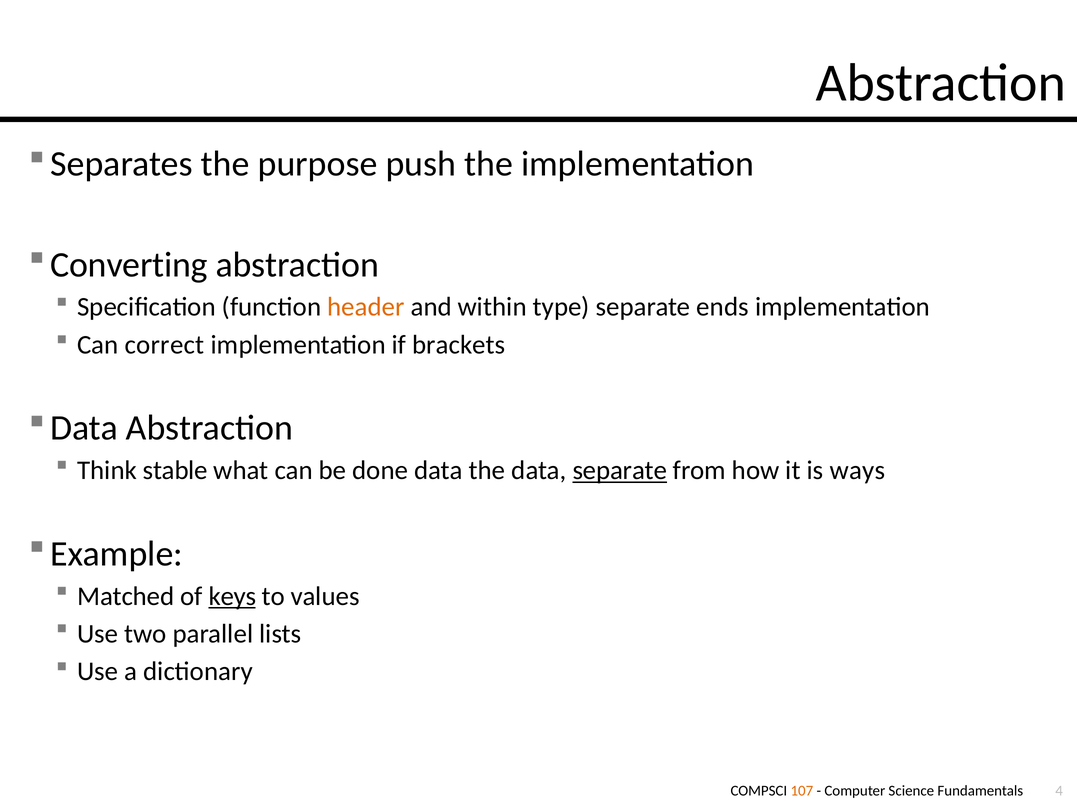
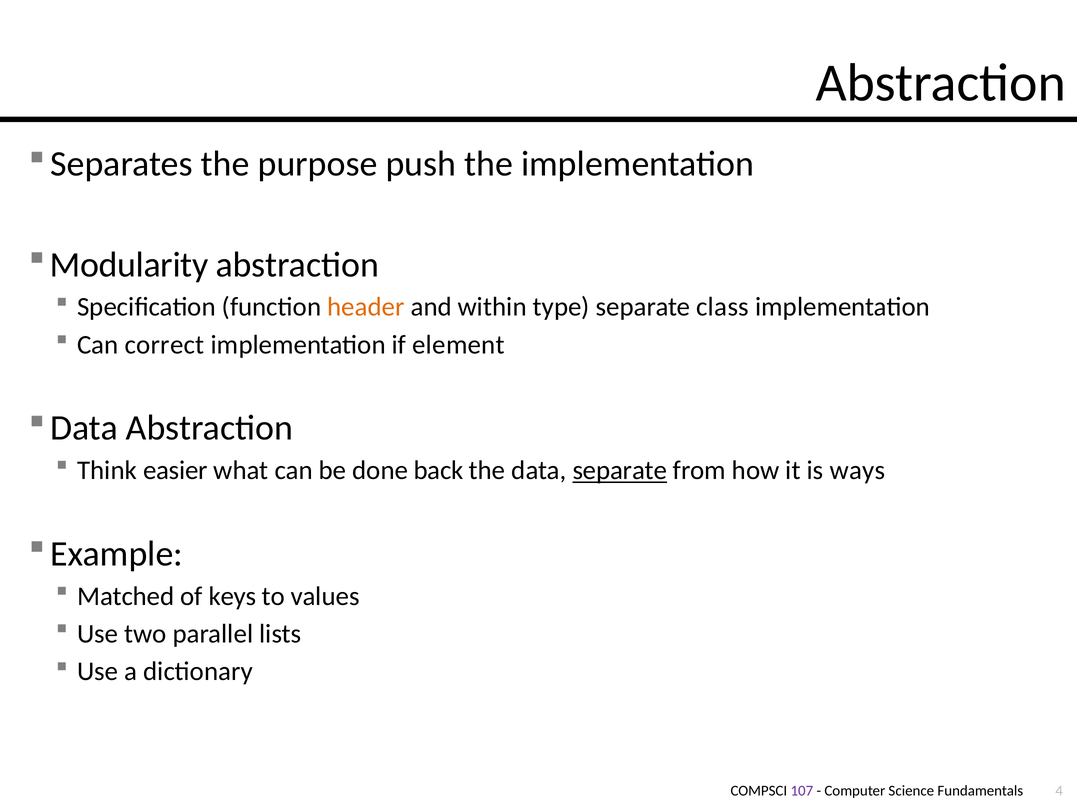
Converting: Converting -> Modularity
ends: ends -> class
brackets: brackets -> element
stable: stable -> easier
done data: data -> back
keys underline: present -> none
107 colour: orange -> purple
